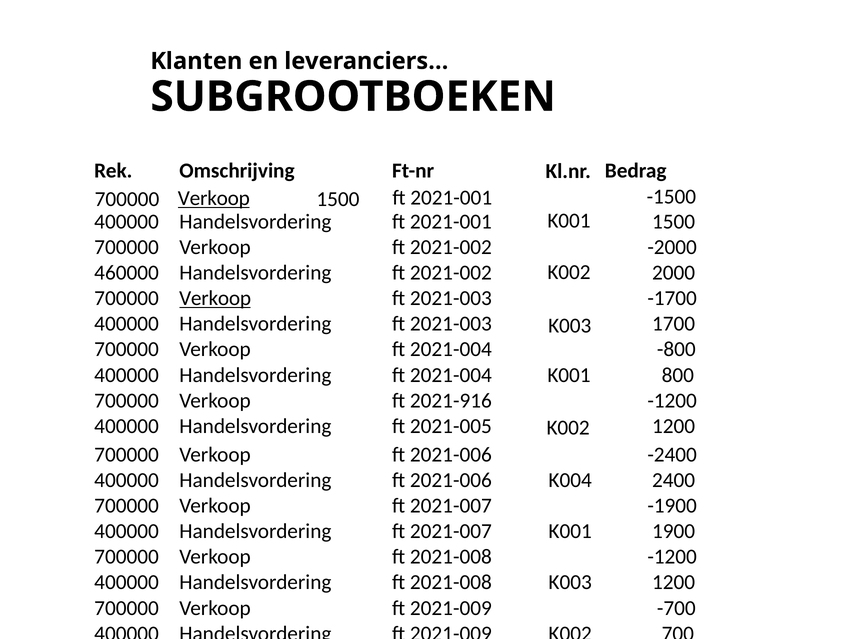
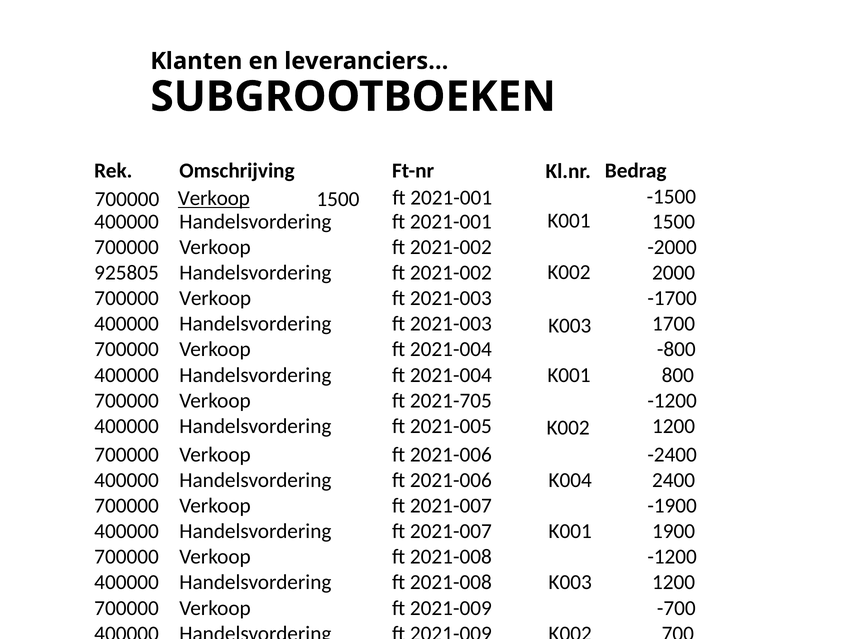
460000: 460000 -> 925805
Verkoop at (215, 298) underline: present -> none
2021-916: 2021-916 -> 2021-705
